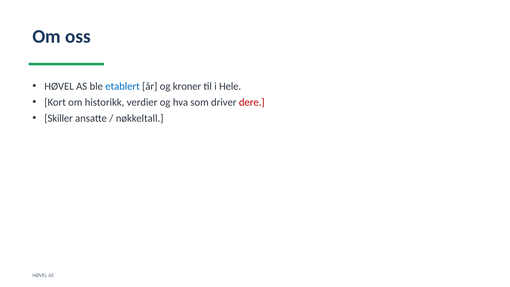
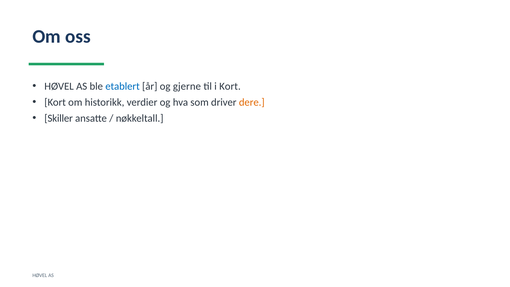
kroner: kroner -> gjerne
i Hele: Hele -> Kort
dere colour: red -> orange
